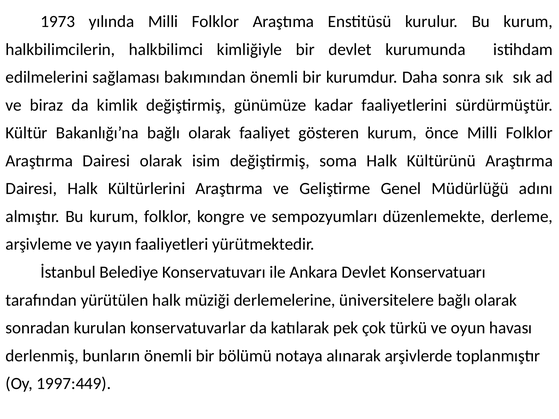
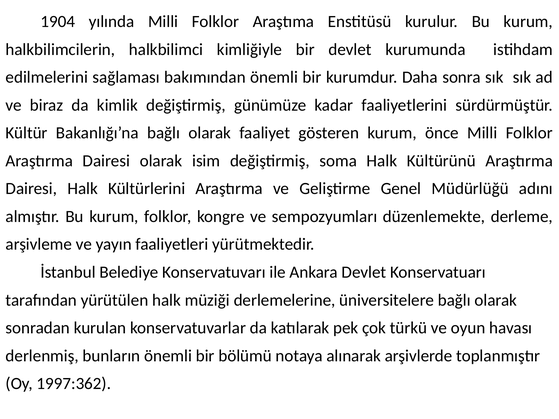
1973: 1973 -> 1904
1997:449: 1997:449 -> 1997:362
